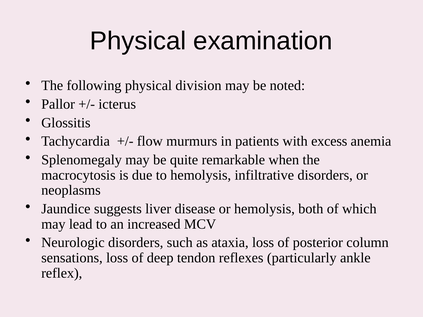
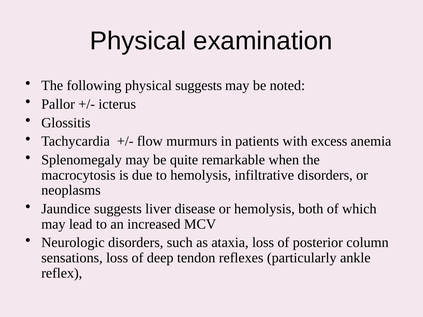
physical division: division -> suggests
